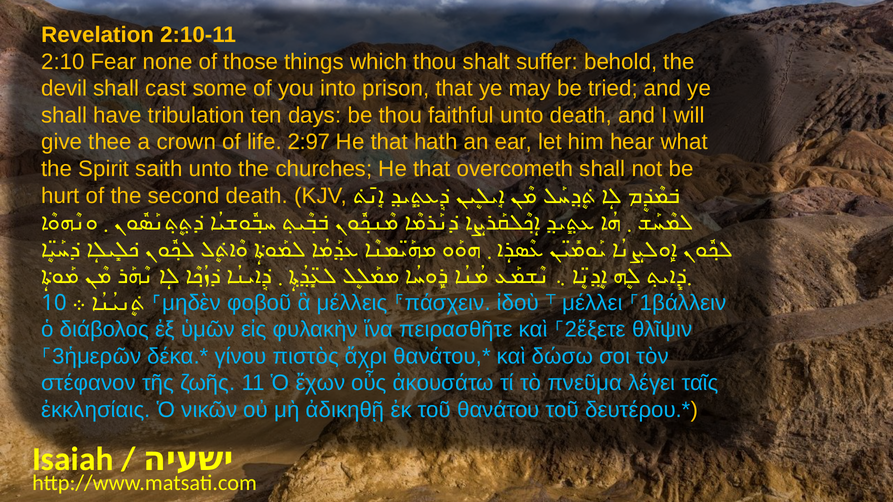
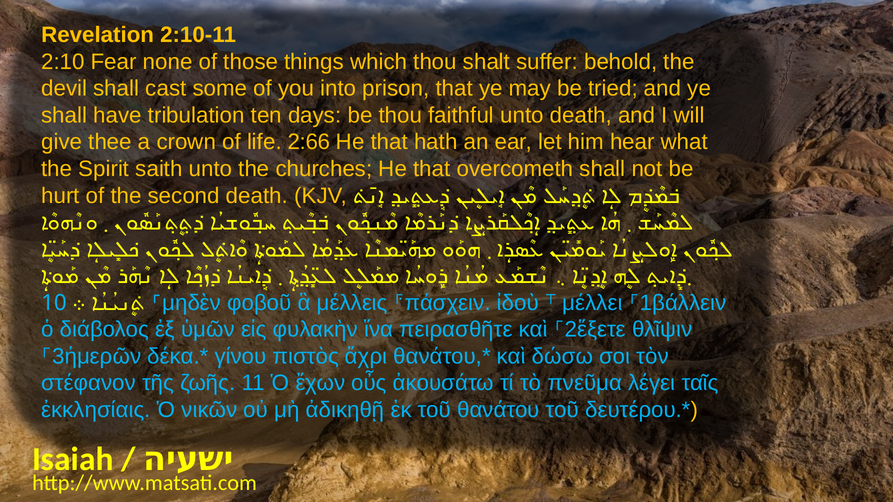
2:97: 2:97 -> 2:66
